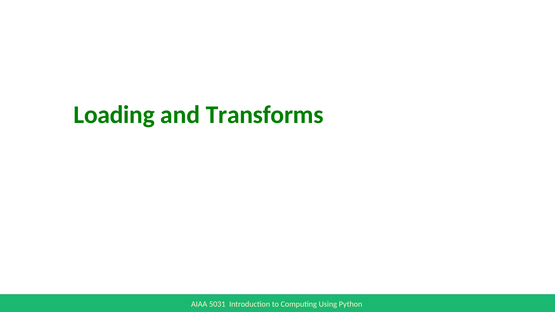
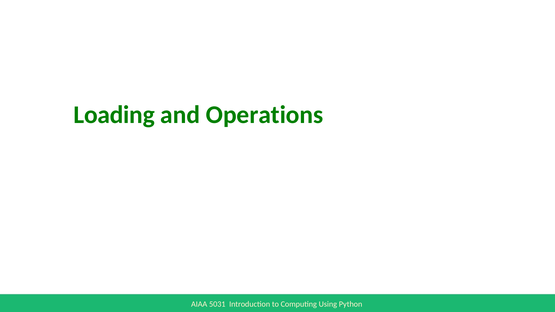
Transforms: Transforms -> Operations
